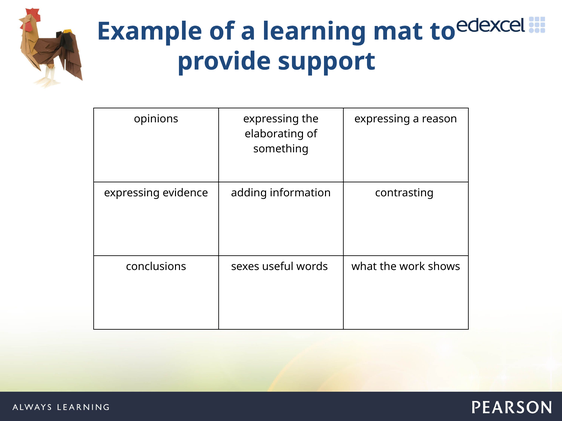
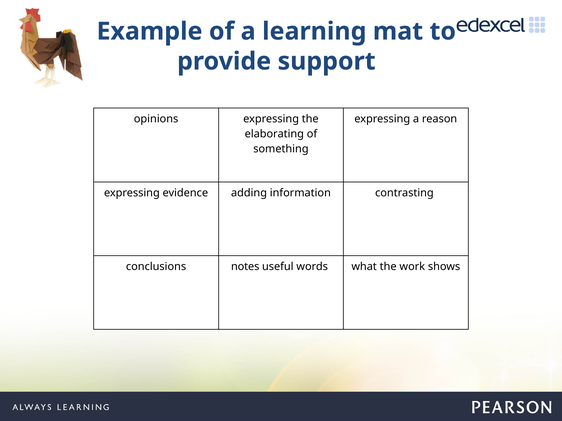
sexes: sexes -> notes
